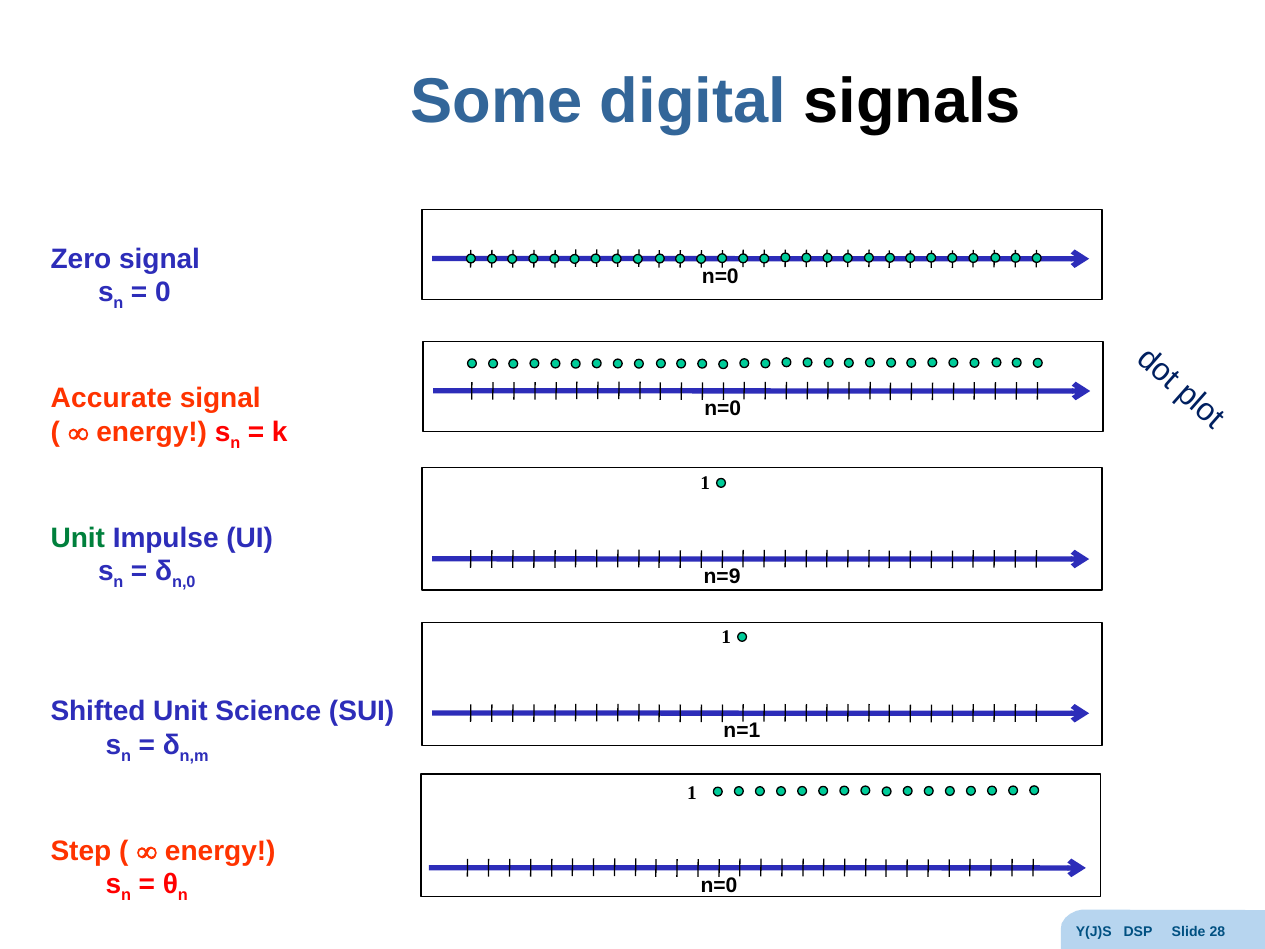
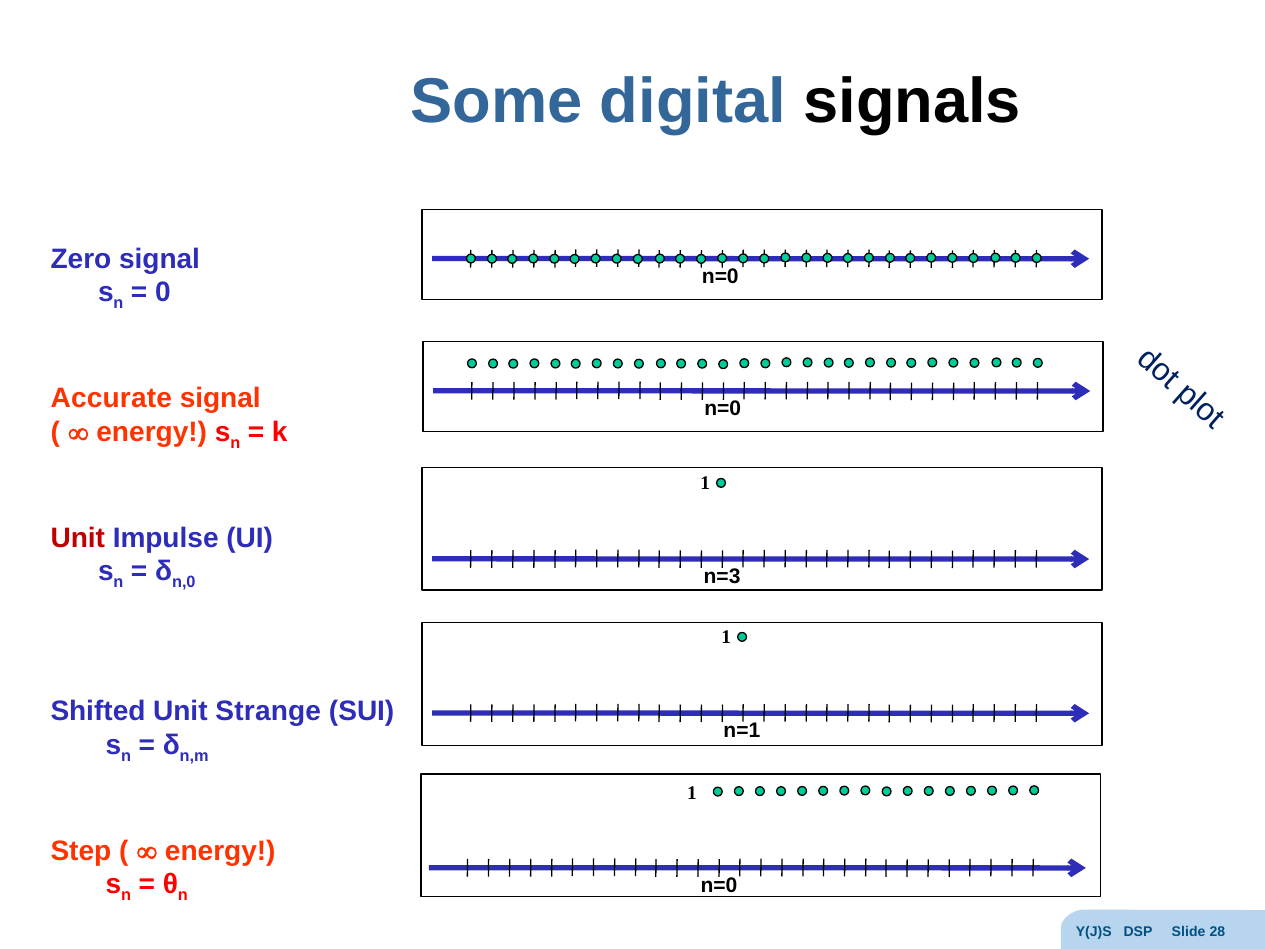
Unit at (78, 538) colour: green -> red
n=9: n=9 -> n=3
Science: Science -> Strange
